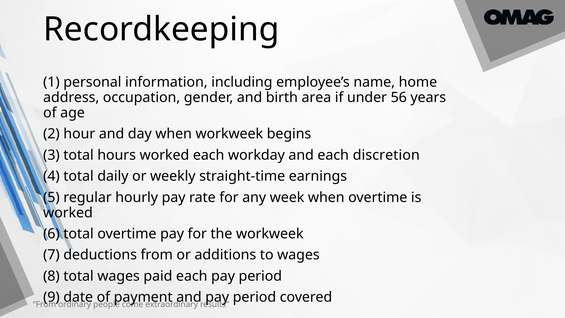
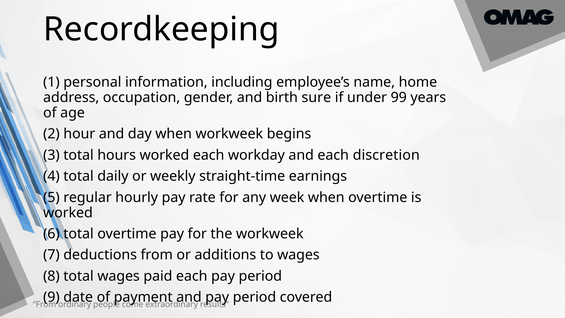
area: area -> sure
56: 56 -> 99
